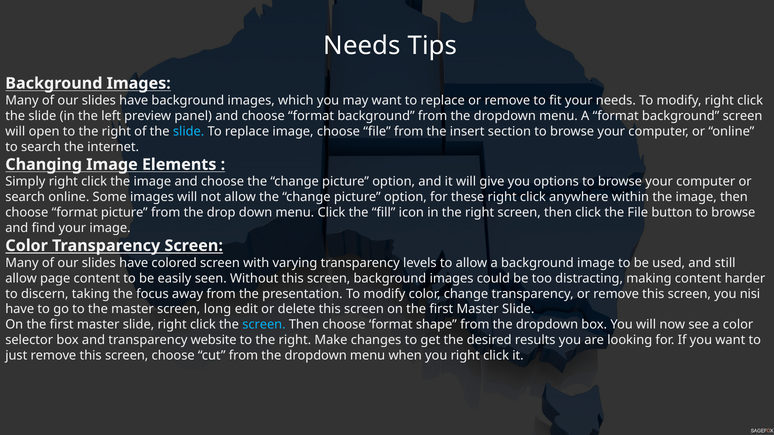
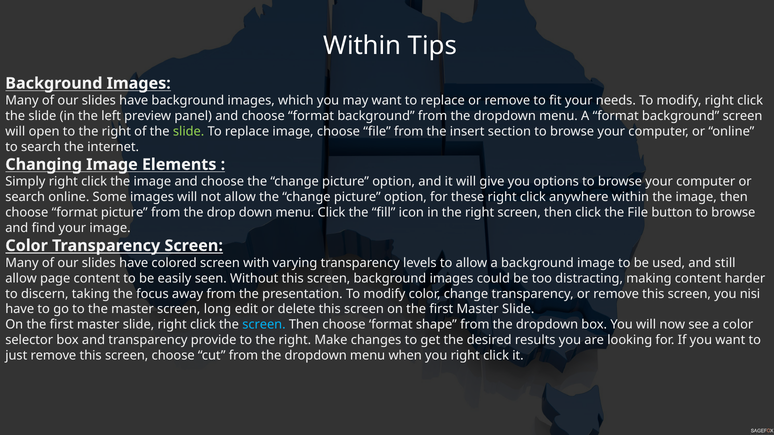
Needs at (362, 46): Needs -> Within
slide at (189, 132) colour: light blue -> light green
website: website -> provide
